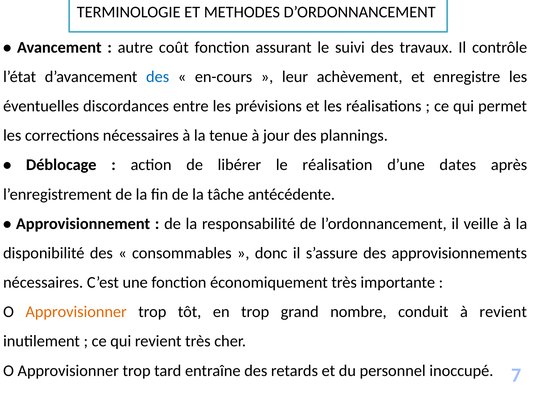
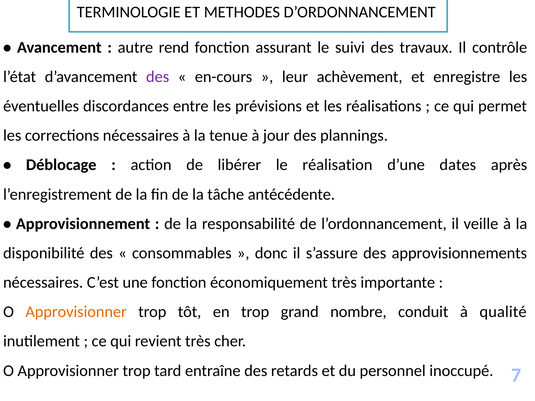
coût: coût -> rend
des at (158, 77) colour: blue -> purple
à revient: revient -> qualité
